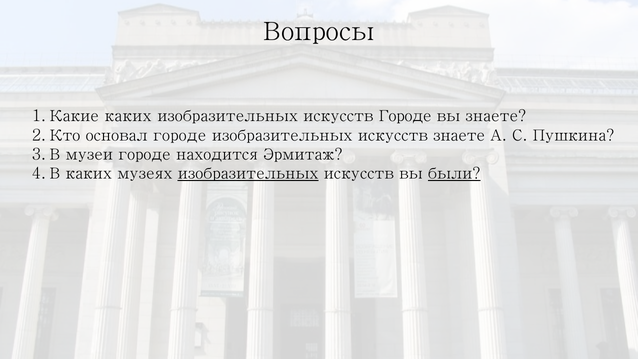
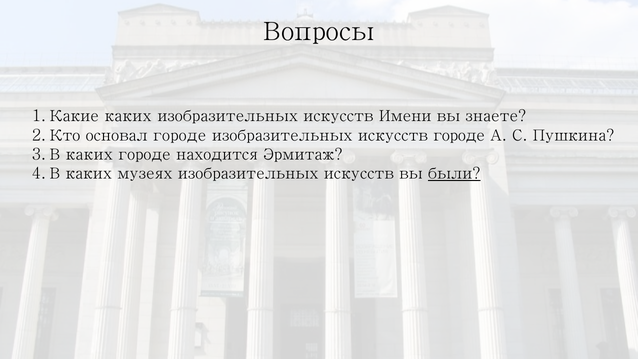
искусств Городе: Городе -> Имени
искусств знаете: знаете -> городе
музеи at (89, 154): музеи -> каких
изобразительных at (248, 174) underline: present -> none
